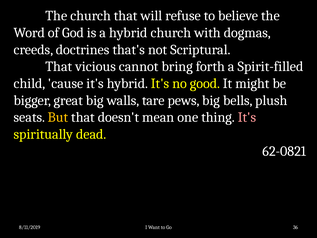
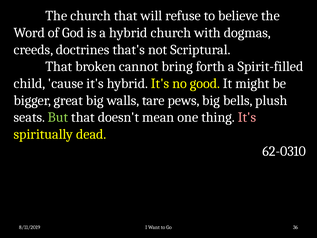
vicious: vicious -> broken
But colour: yellow -> light green
62-0821: 62-0821 -> 62-0310
